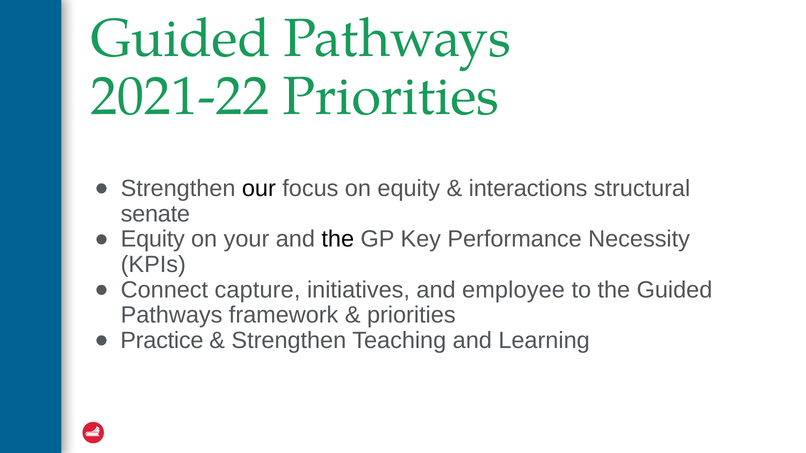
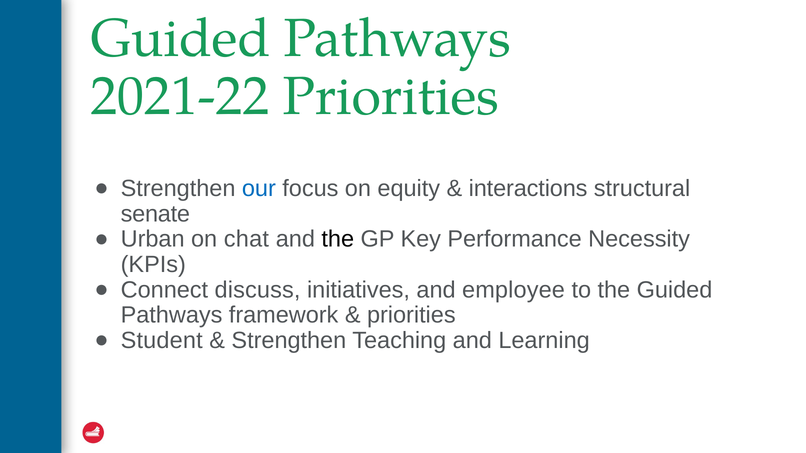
our colour: black -> blue
Equity at (153, 239): Equity -> Urban
your: your -> chat
capture: capture -> discuss
Practice: Practice -> Student
